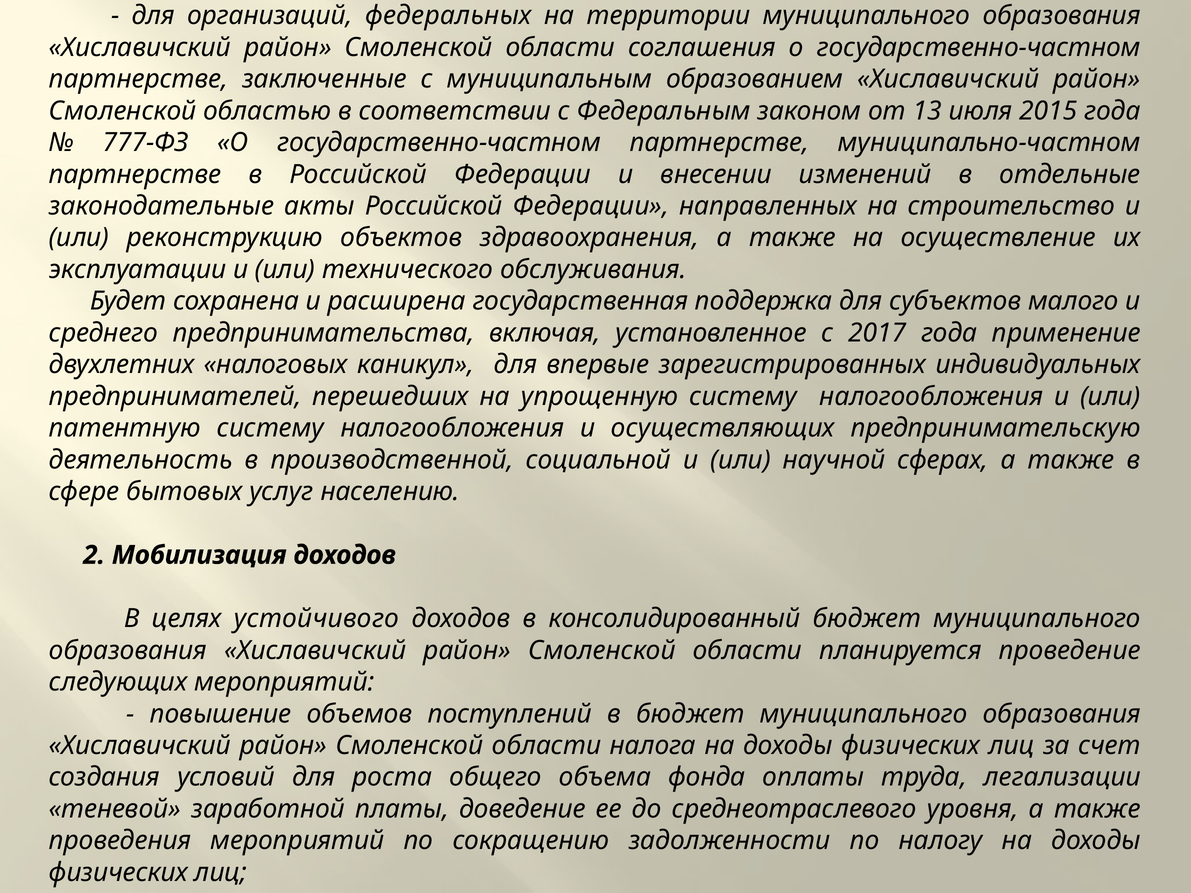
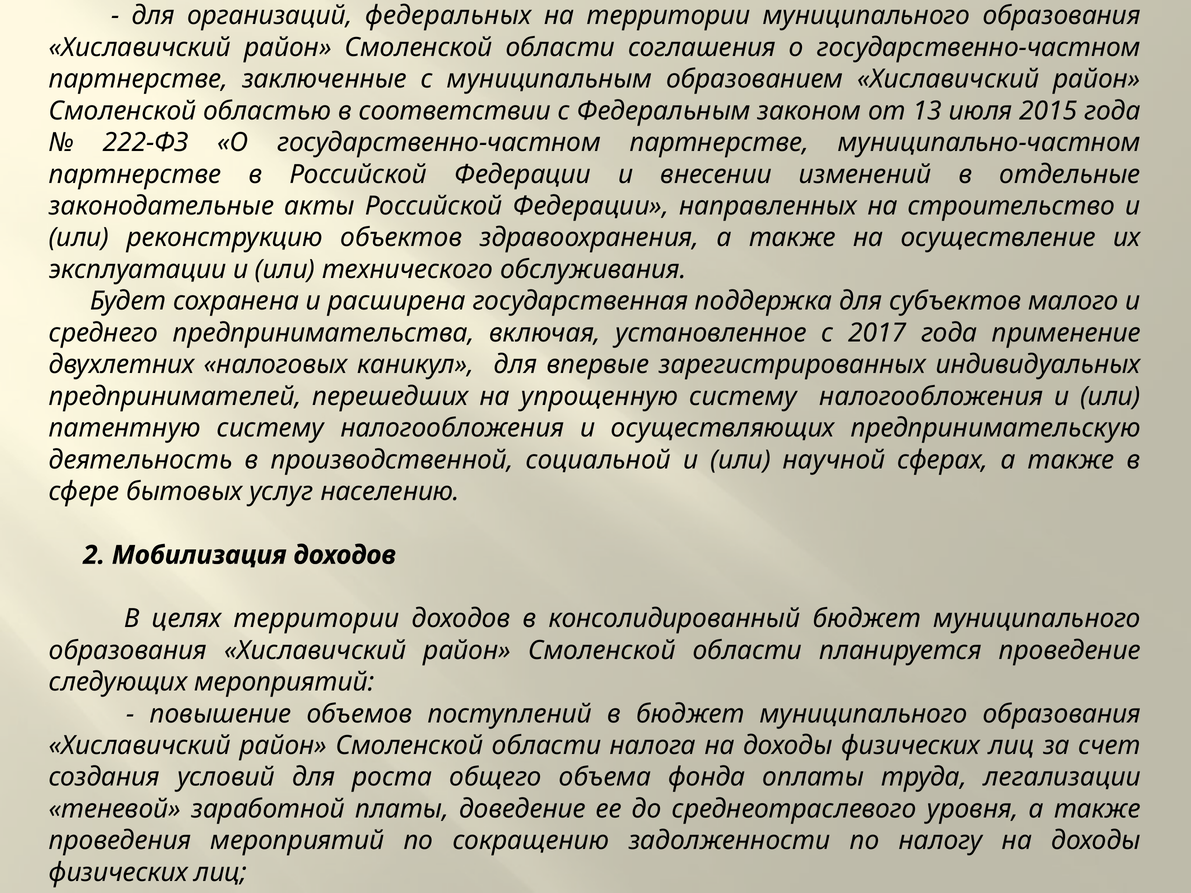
777-ФЗ: 777-ФЗ -> 222-ФЗ
целях устойчивого: устойчивого -> территории
